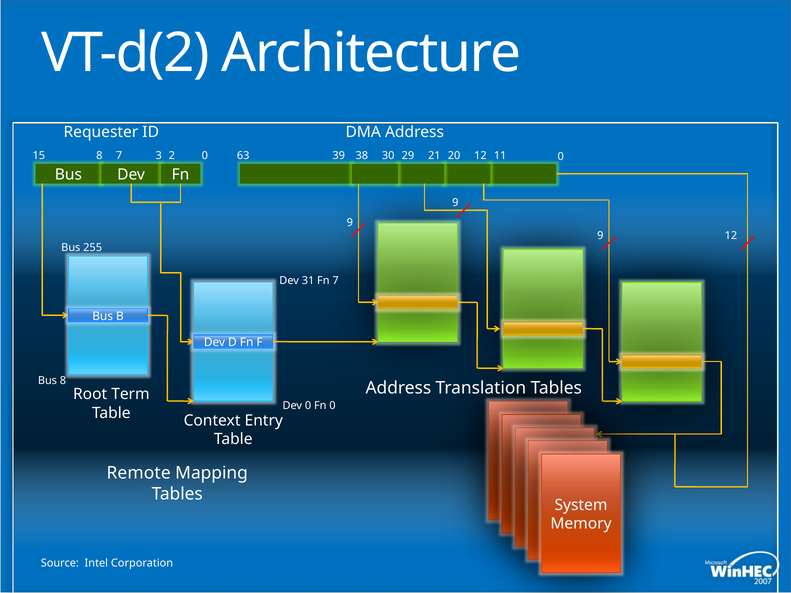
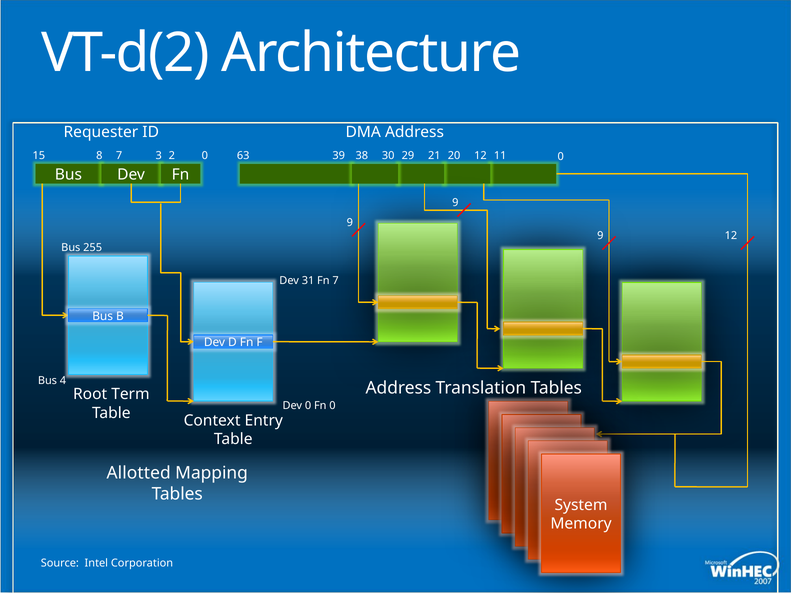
Bus 8: 8 -> 4
Remote: Remote -> Allotted
